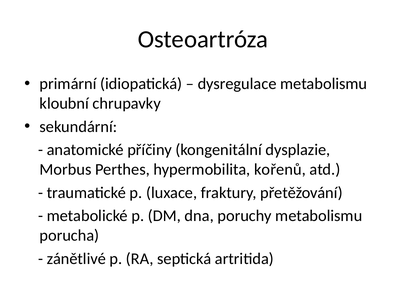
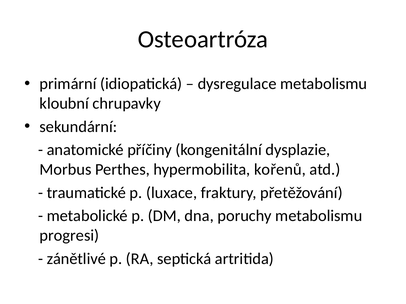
porucha: porucha -> progresi
